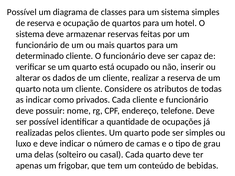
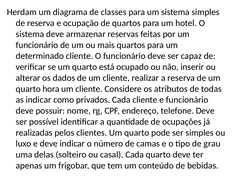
Possível at (22, 12): Possível -> Herdam
nota: nota -> hora
